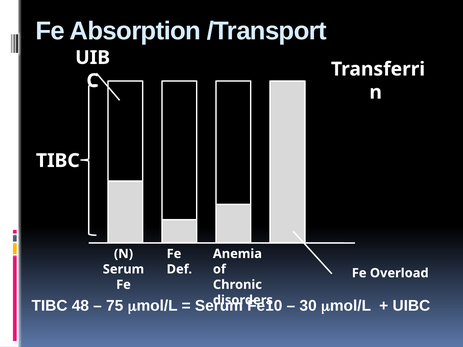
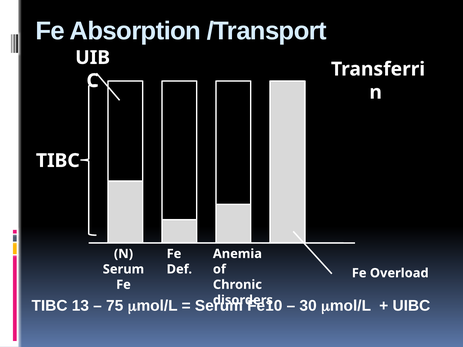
48: 48 -> 13
